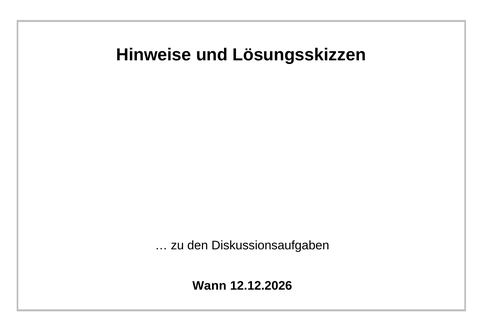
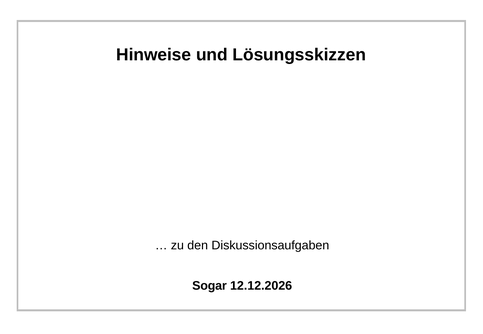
Wann: Wann -> Sogar
